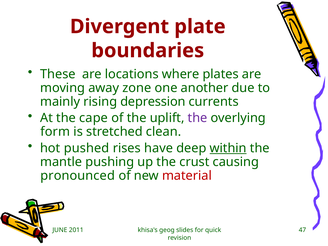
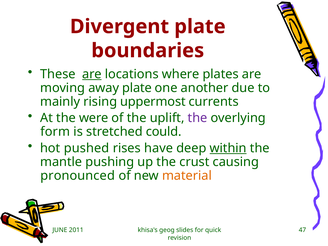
are at (92, 74) underline: none -> present
away zone: zone -> plate
depression: depression -> uppermost
cape: cape -> were
clean: clean -> could
material colour: red -> orange
